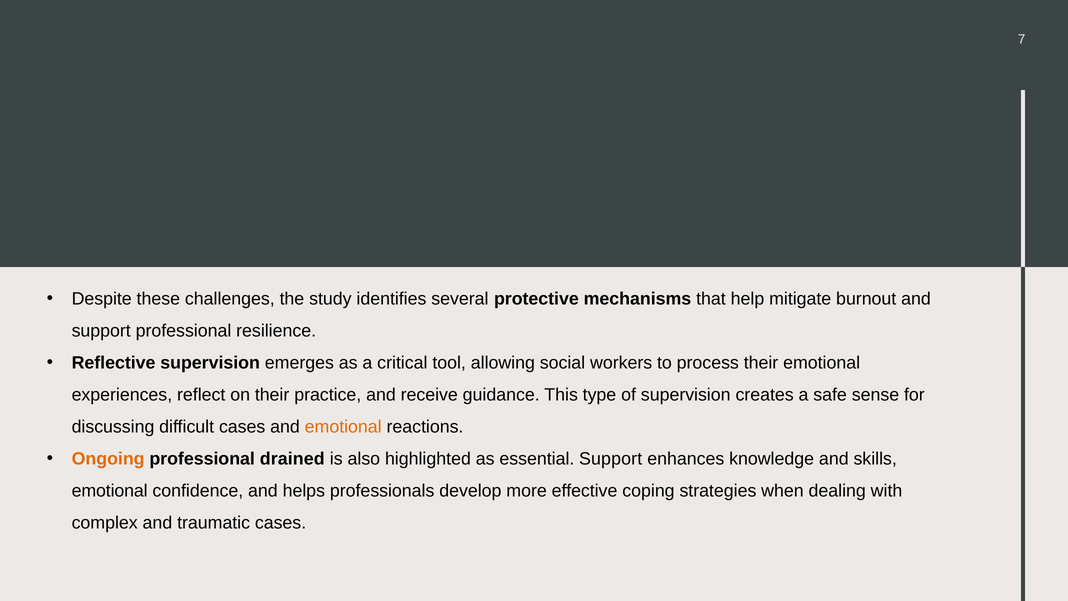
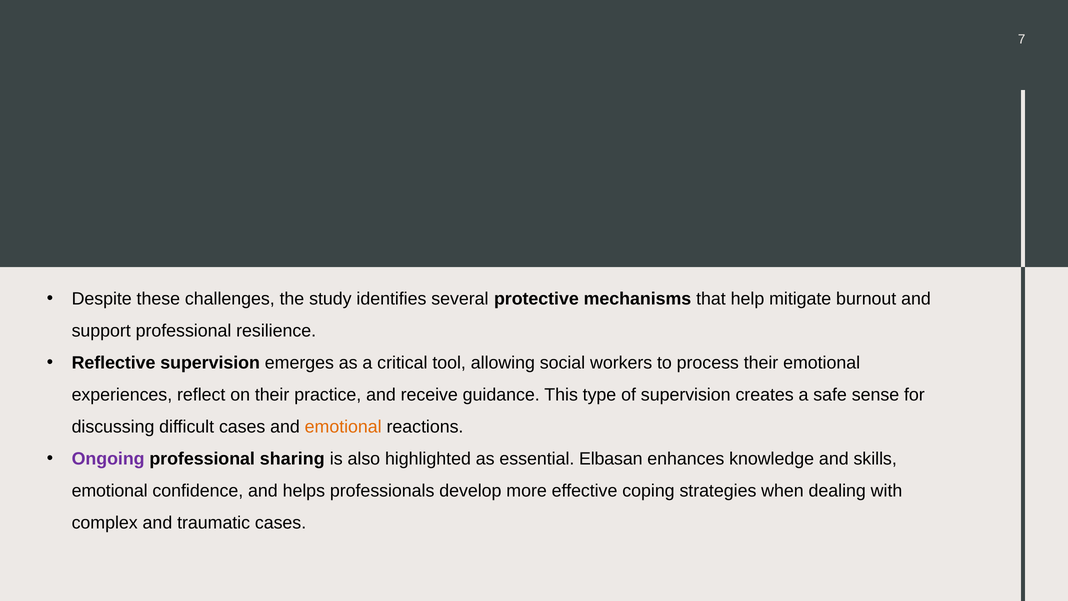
Ongoing colour: orange -> purple
drained: drained -> sharing
essential Support: Support -> Elbasan
